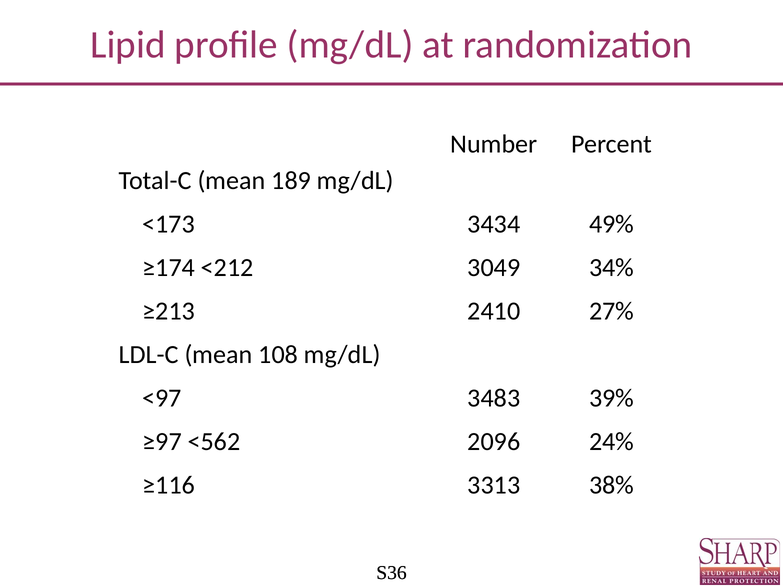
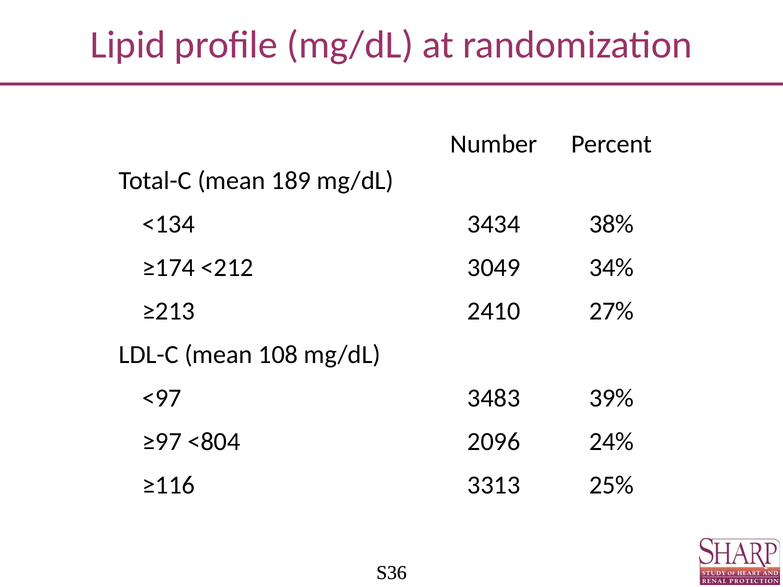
<173: <173 -> <134
49%: 49% -> 38%
<562: <562 -> <804
38%: 38% -> 25%
